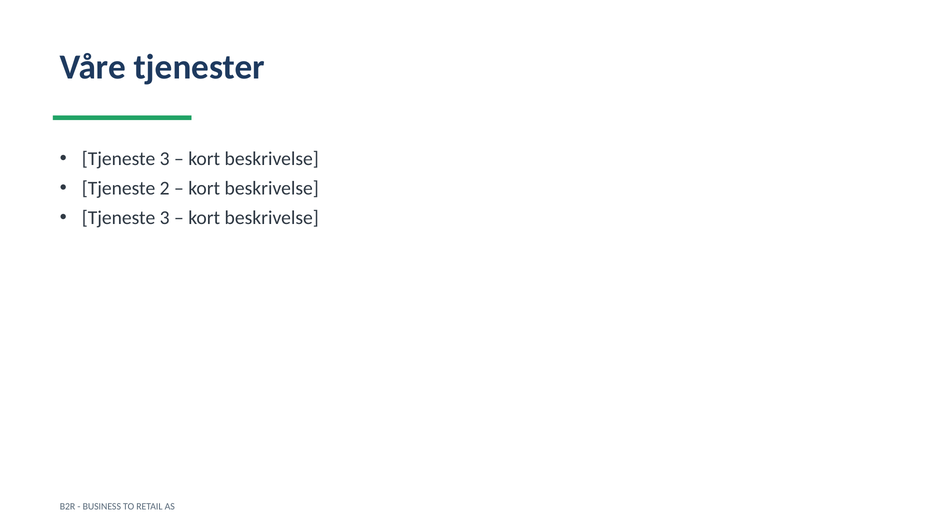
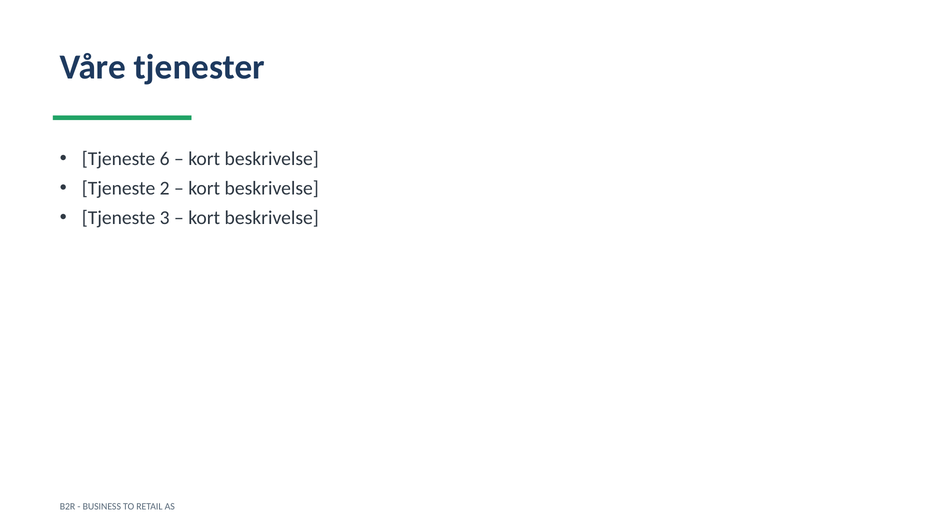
3 at (165, 159): 3 -> 6
